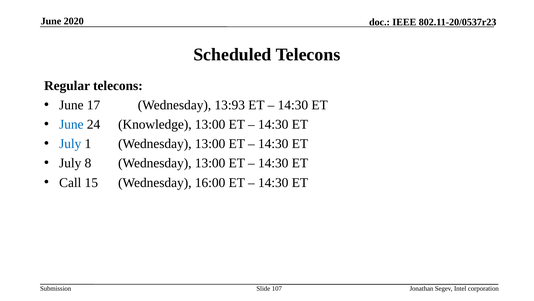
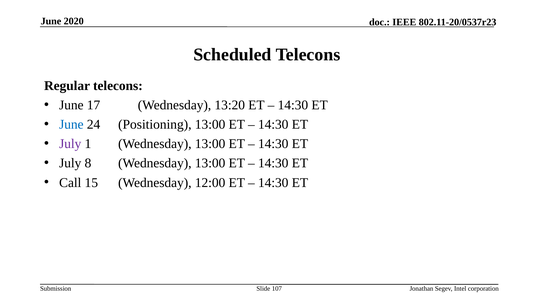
13:93: 13:93 -> 13:20
Knowledge: Knowledge -> Positioning
July at (70, 144) colour: blue -> purple
16:00: 16:00 -> 12:00
